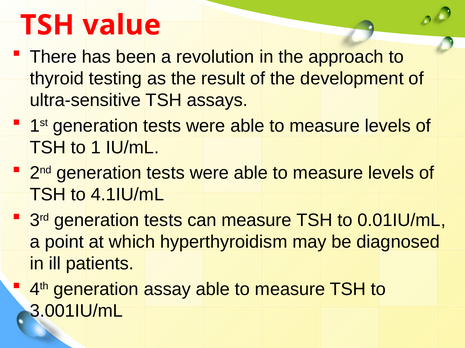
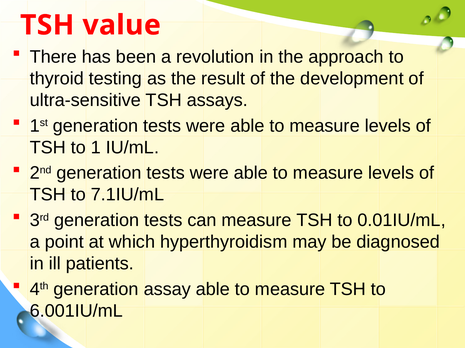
4.1IU/mL: 4.1IU/mL -> 7.1IU/mL
3.001IU/mL: 3.001IU/mL -> 6.001IU/mL
